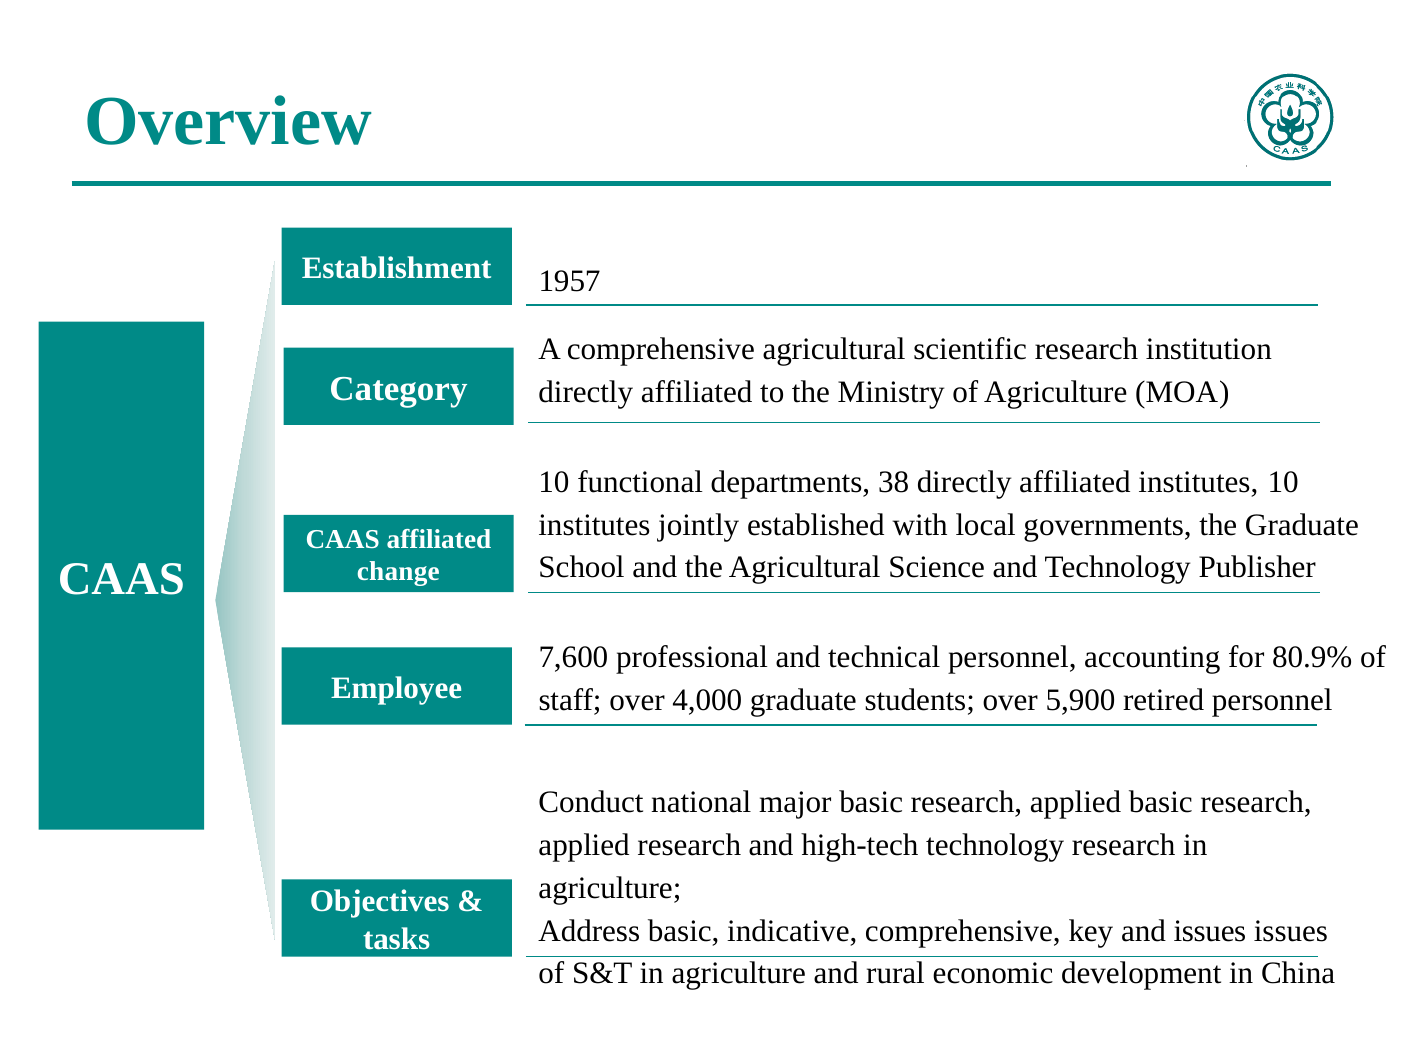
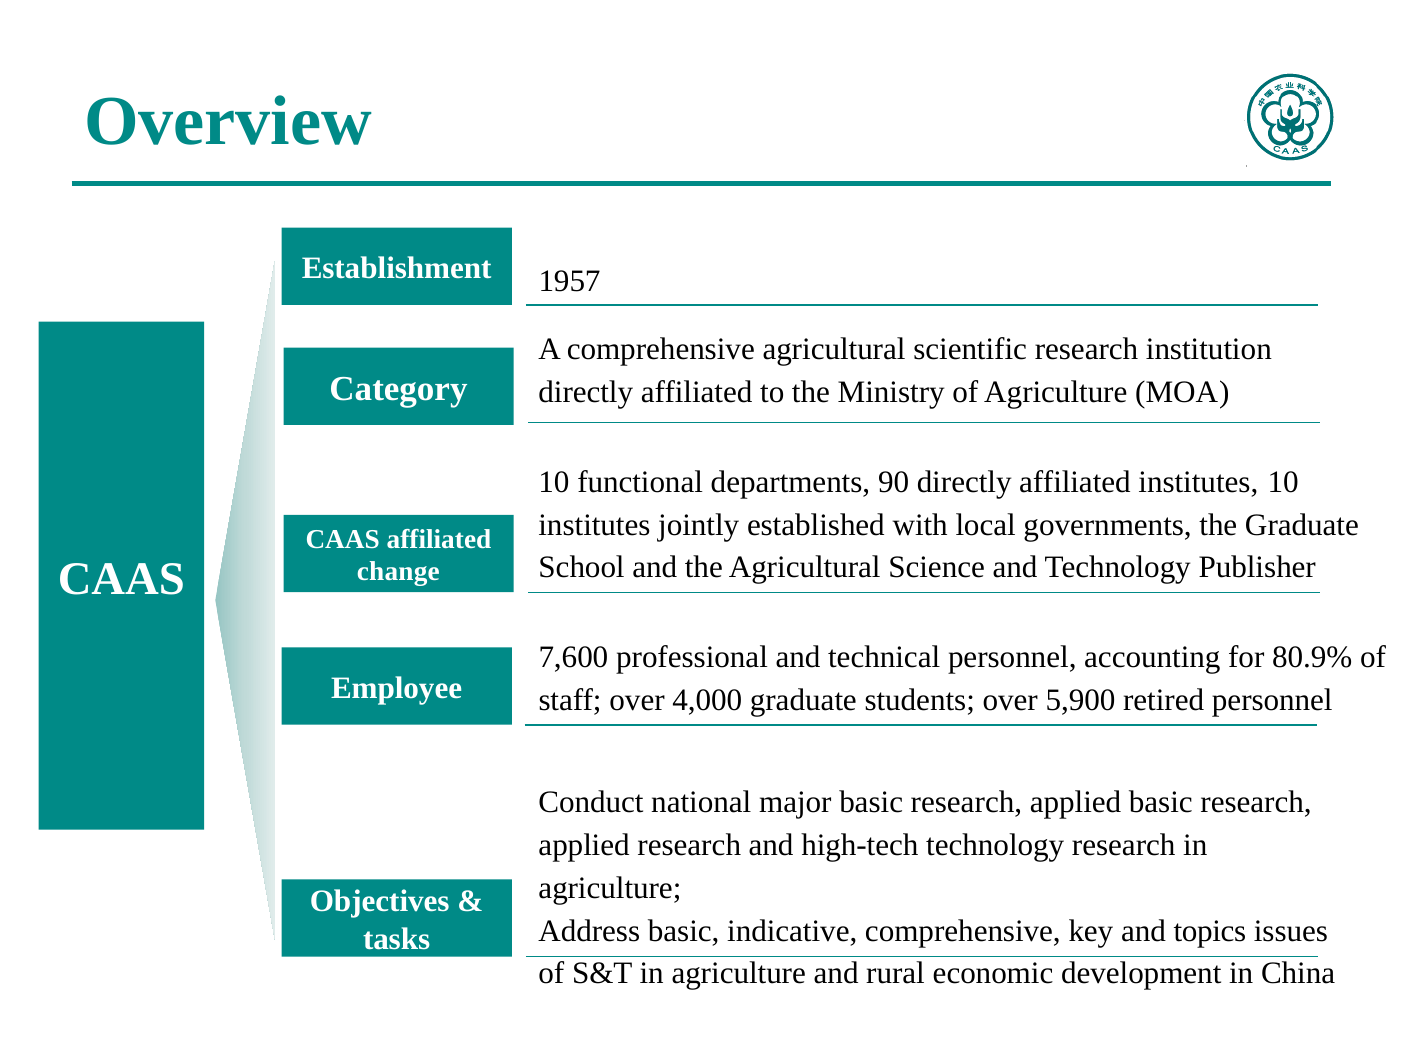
38: 38 -> 90
and issues: issues -> topics
